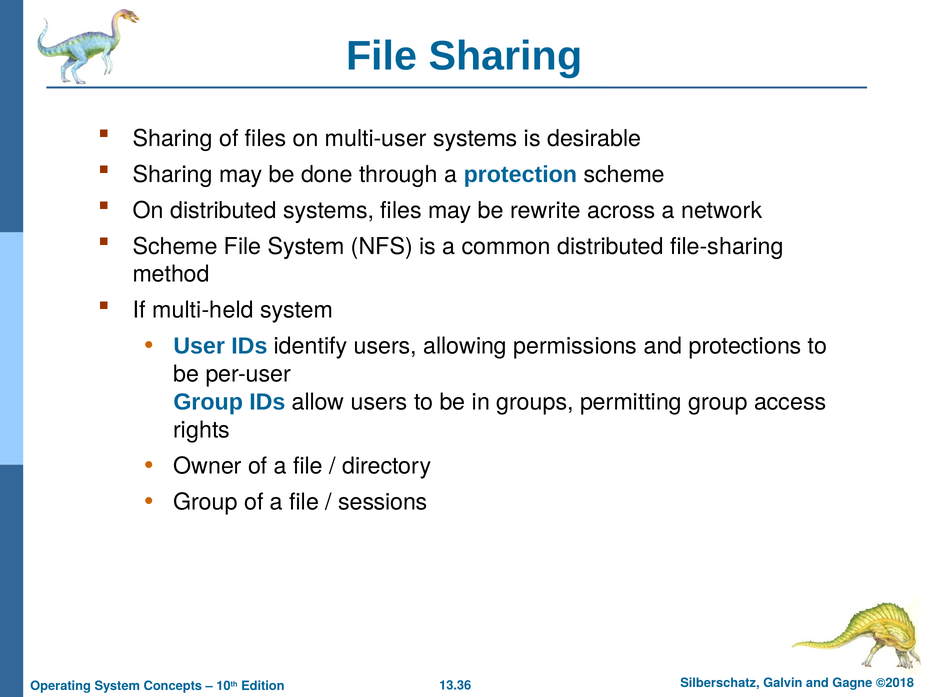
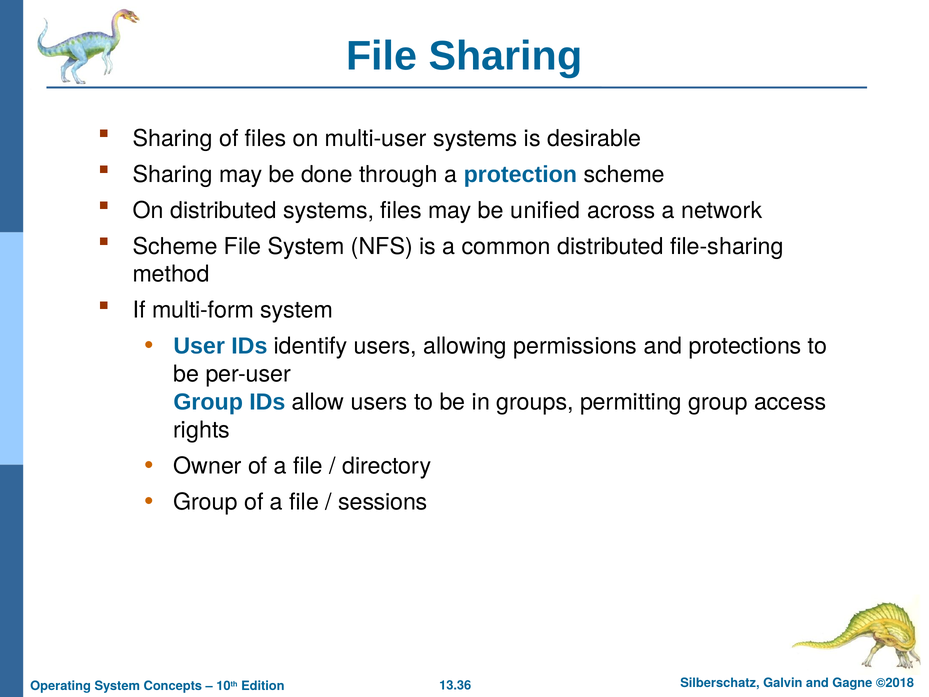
rewrite: rewrite -> unified
multi-held: multi-held -> multi-form
